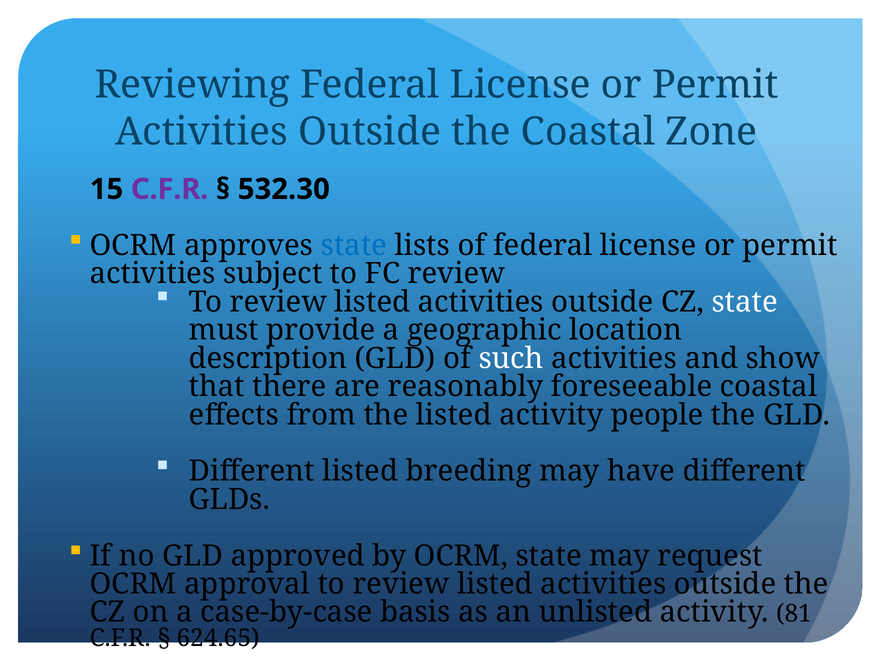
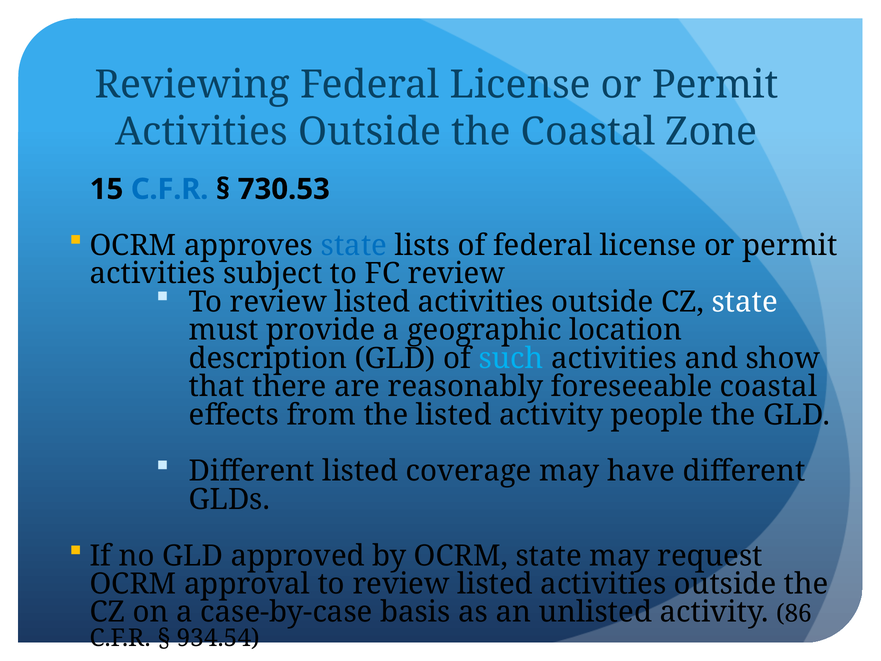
C.F.R at (170, 189) colour: purple -> blue
532.30: 532.30 -> 730.53
such colour: white -> light blue
breeding: breeding -> coverage
81: 81 -> 86
624.65: 624.65 -> 934.54
